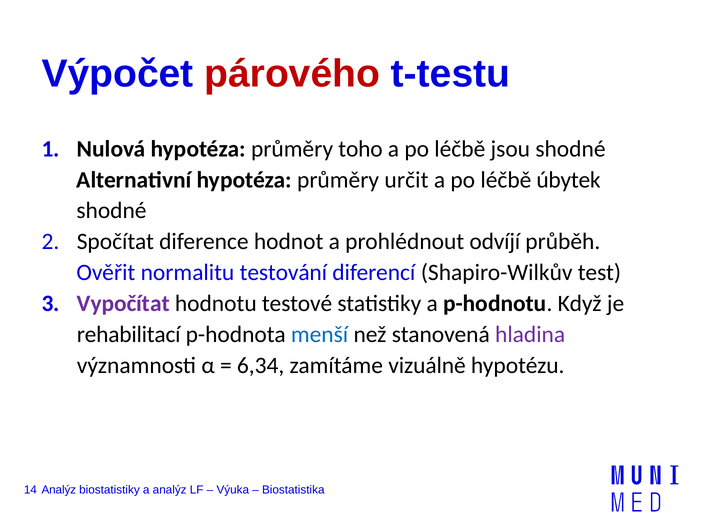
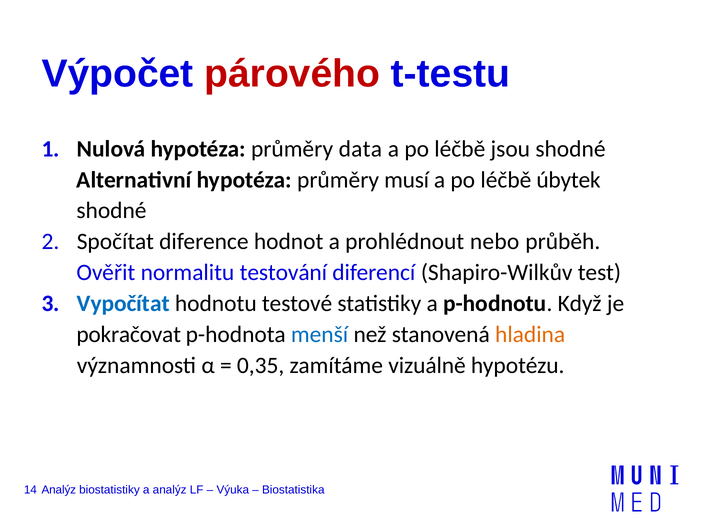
toho: toho -> data
určit: určit -> musí
odvíjí: odvíjí -> nebo
Vypočítat colour: purple -> blue
rehabilitací: rehabilitací -> pokračovat
hladina colour: purple -> orange
6,34: 6,34 -> 0,35
